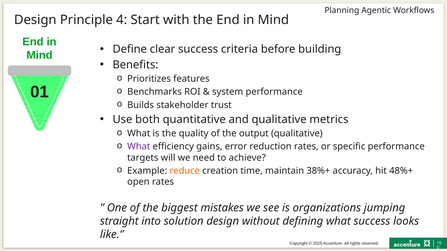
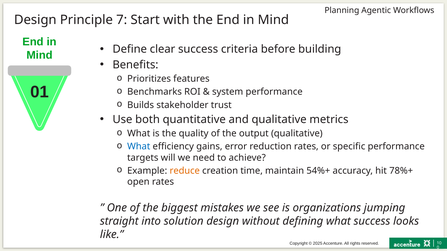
4: 4 -> 7
What at (139, 147) colour: purple -> blue
38%+: 38%+ -> 54%+
48%+: 48%+ -> 78%+
